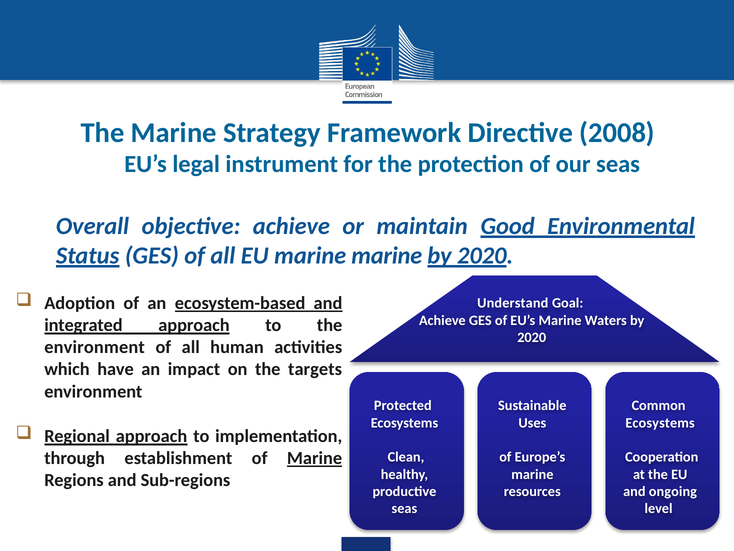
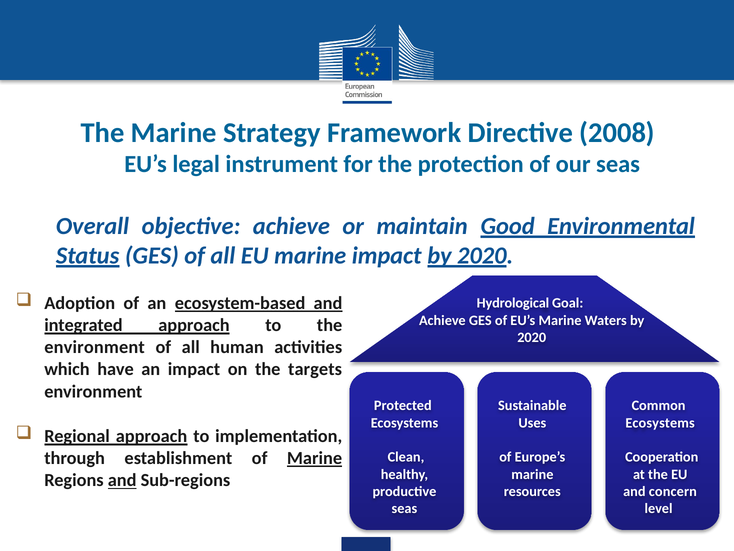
marine marine: marine -> impact
Understand: Understand -> Hydrological
and at (122, 480) underline: none -> present
ongoing: ongoing -> concern
